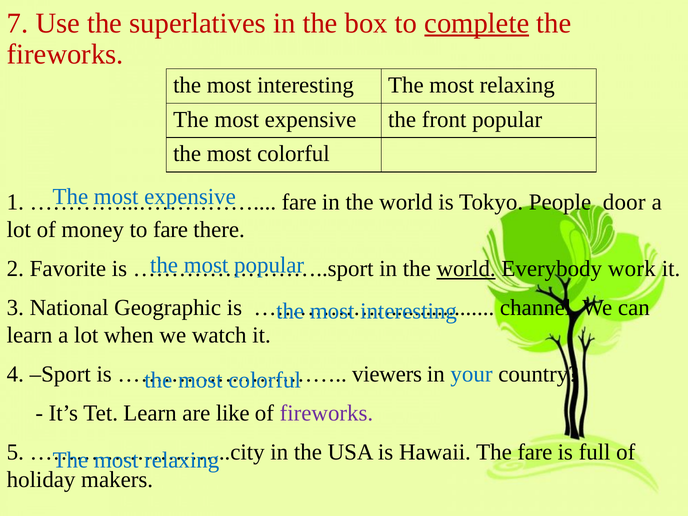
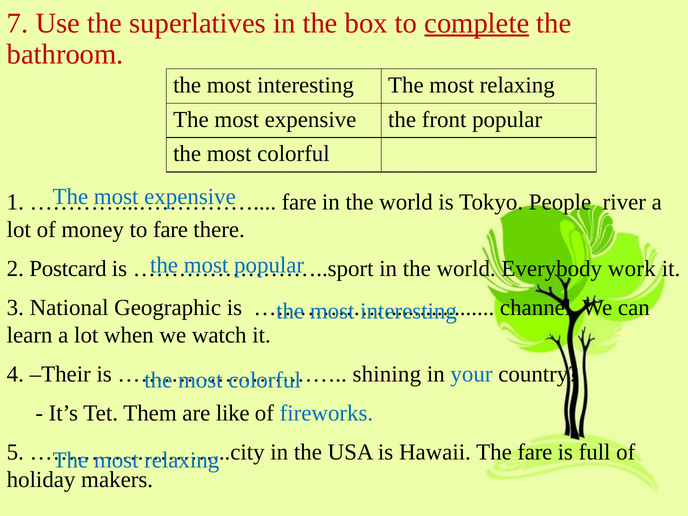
fireworks at (65, 54): fireworks -> bathroom
door: door -> river
Favorite: Favorite -> Postcard
world at (466, 269) underline: present -> none
Sport: Sport -> Their
viewers: viewers -> shining
Tet Learn: Learn -> Them
fireworks at (326, 413) colour: purple -> blue
